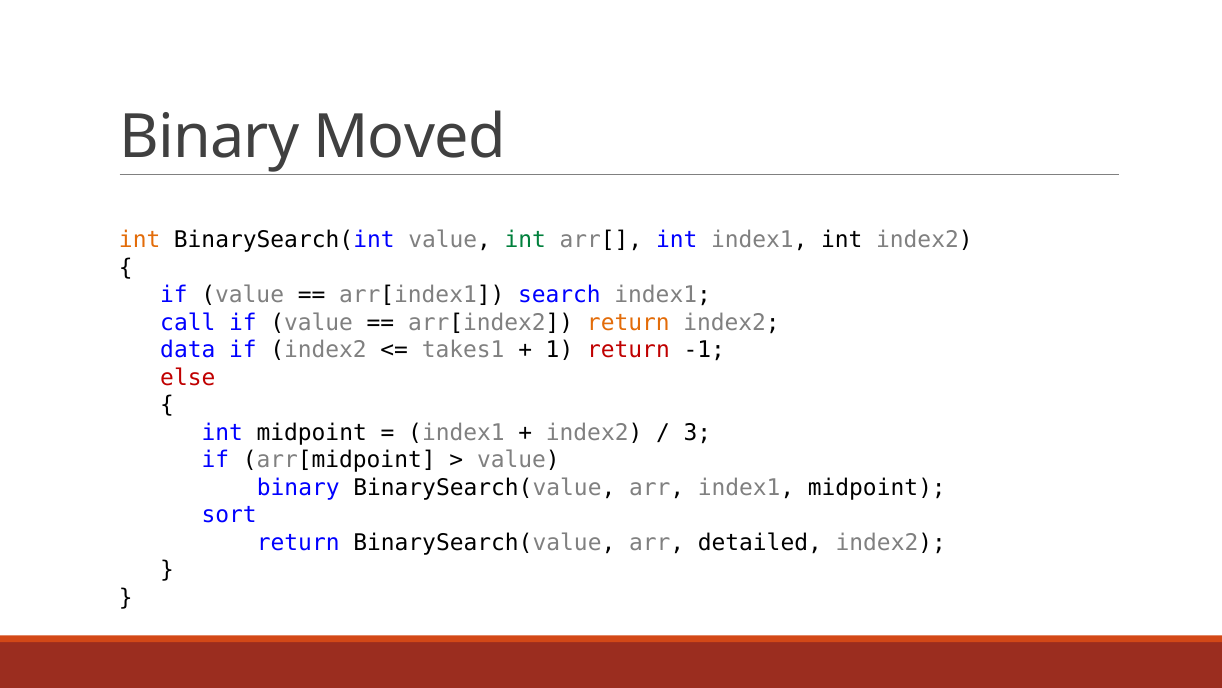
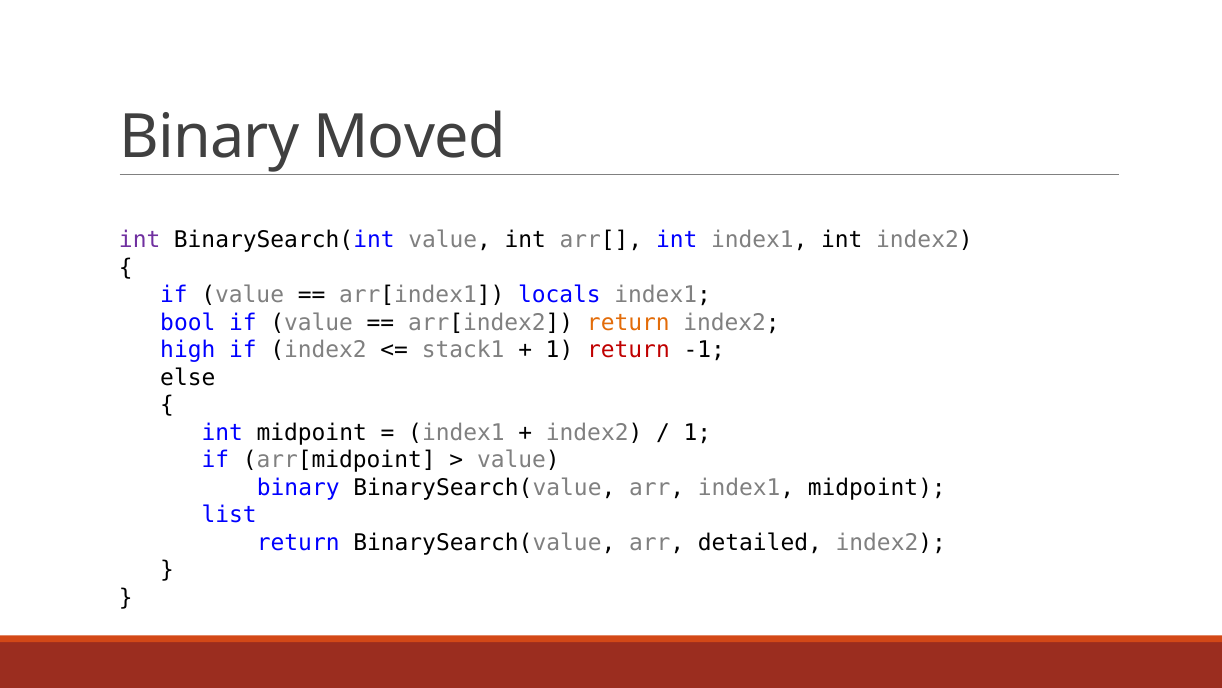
int at (140, 240) colour: orange -> purple
int at (525, 240) colour: green -> black
search: search -> locals
call: call -> bool
data: data -> high
takes1: takes1 -> stack1
else colour: red -> black
3 at (697, 432): 3 -> 1
sort: sort -> list
